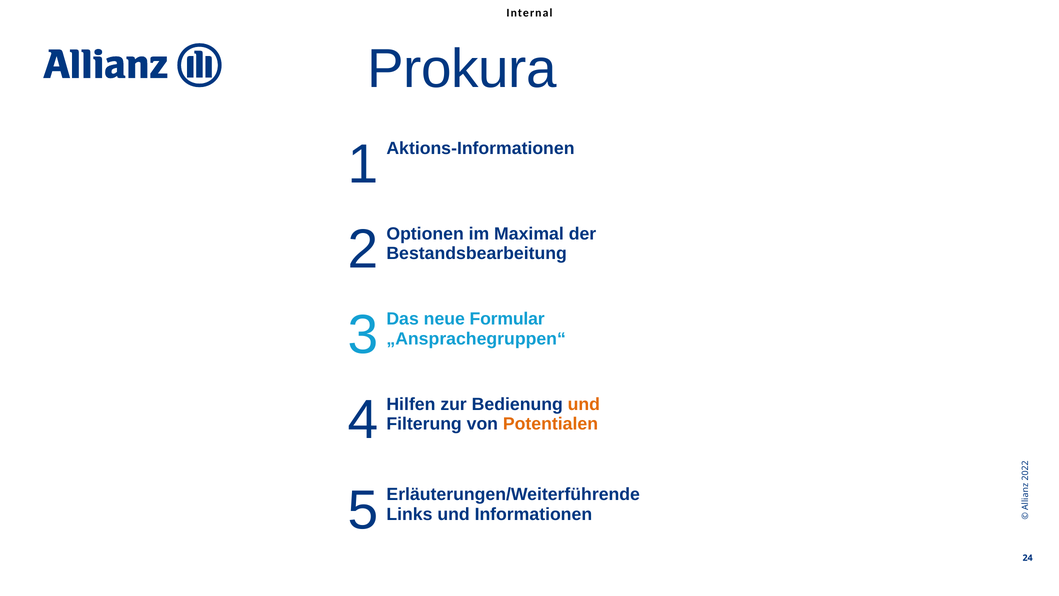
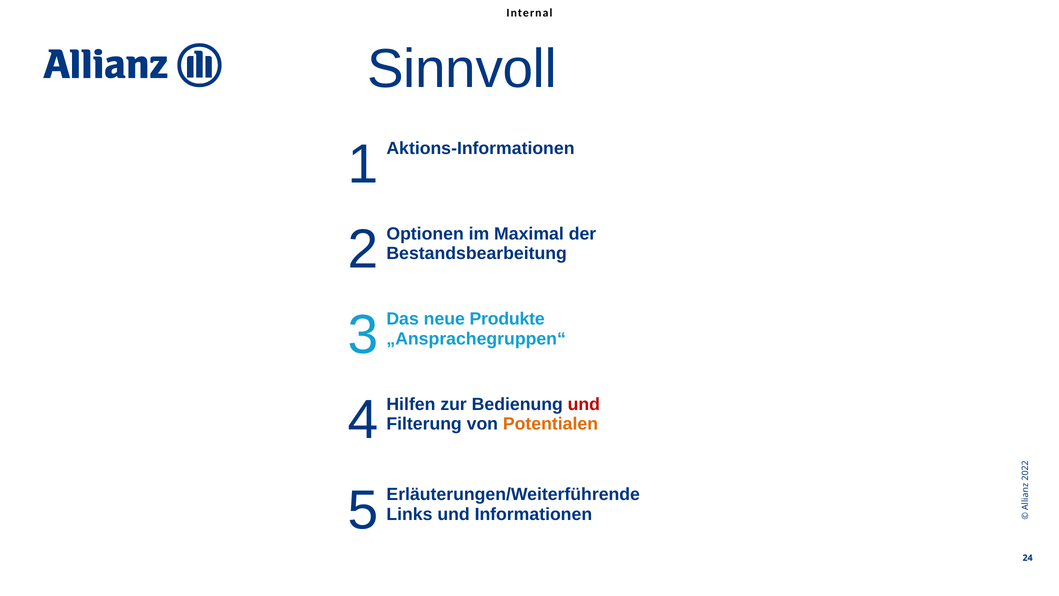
Prokura: Prokura -> Sinnvoll
Formular: Formular -> Produkte
und at (584, 404) colour: orange -> red
